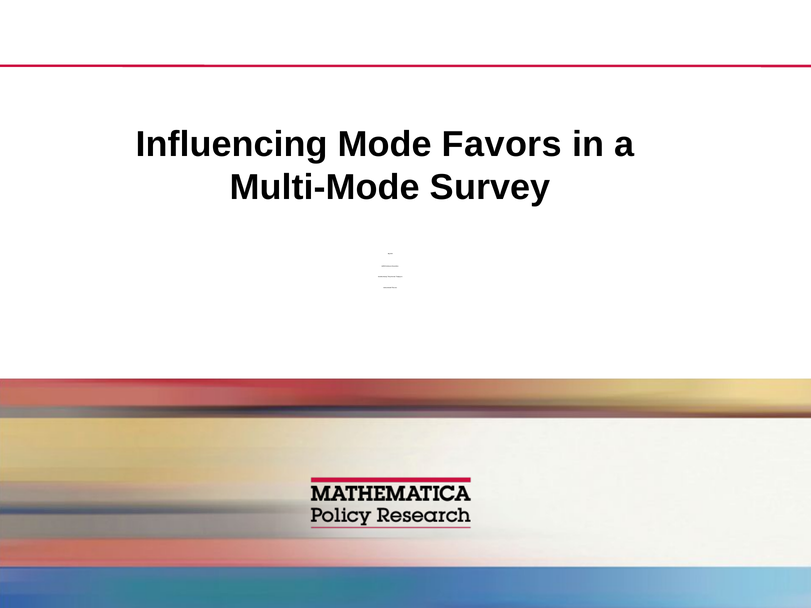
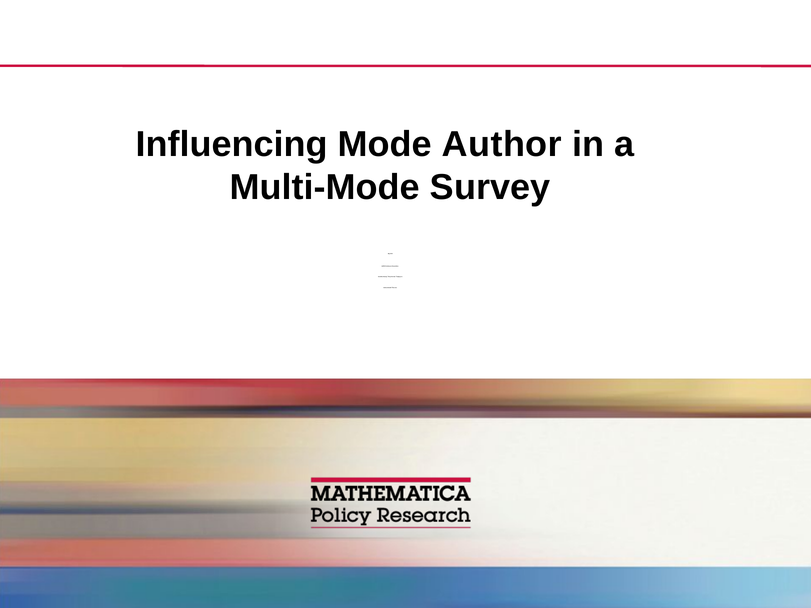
Favors: Favors -> Author
